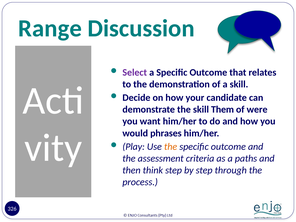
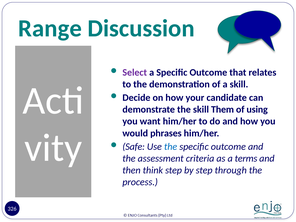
were: were -> using
Play: Play -> Safe
the at (171, 147) colour: orange -> blue
paths: paths -> terms
